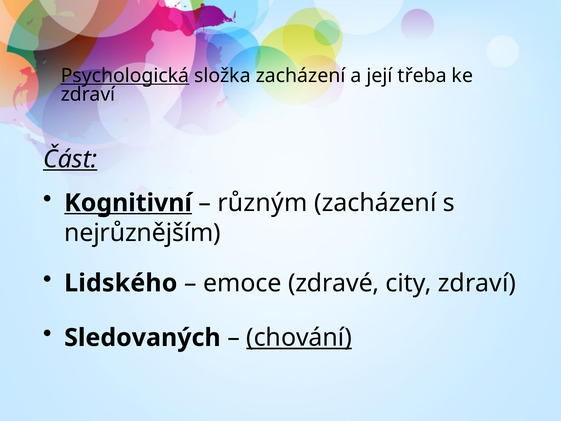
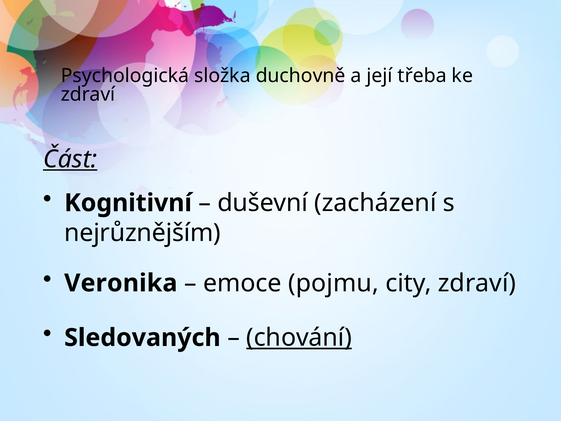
Psychologická underline: present -> none
složka zacházení: zacházení -> duchovně
Kognitivní underline: present -> none
různým: různým -> duševní
Lidského: Lidského -> Veronika
zdravé: zdravé -> pojmu
